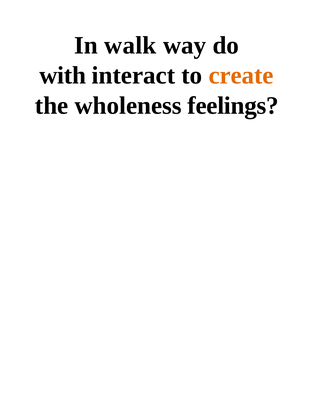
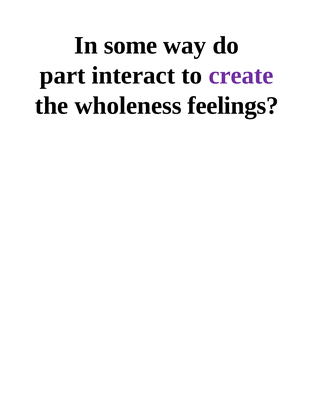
walk: walk -> some
with: with -> part
create colour: orange -> purple
